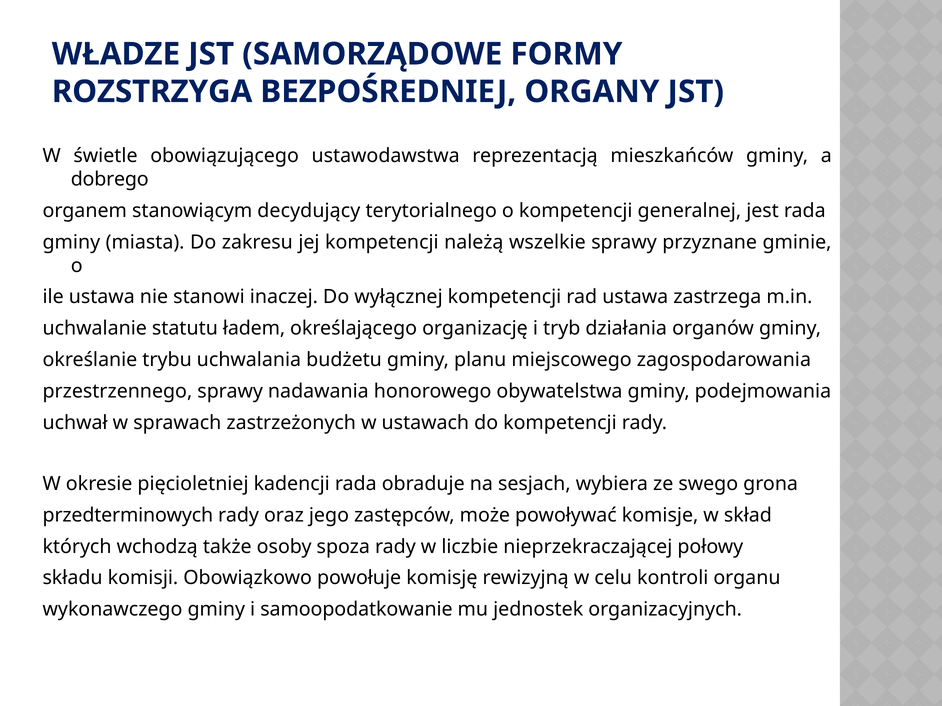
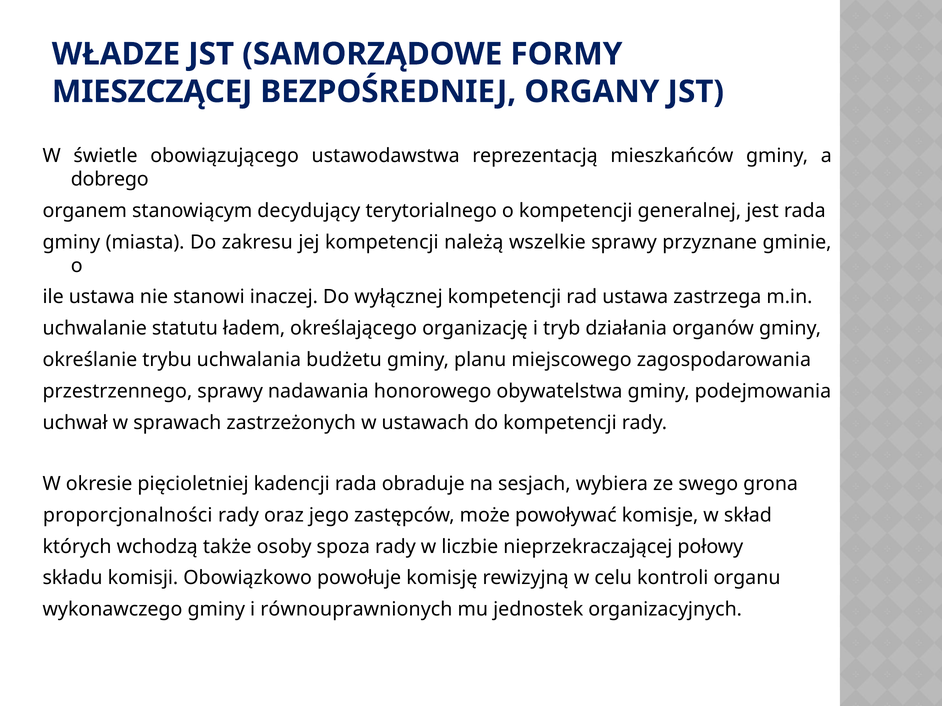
ROZSTRZYGA: ROZSTRZYGA -> MIESZCZĄCEJ
przedterminowych: przedterminowych -> proporcjonalności
samoopodatkowanie: samoopodatkowanie -> równouprawnionych
